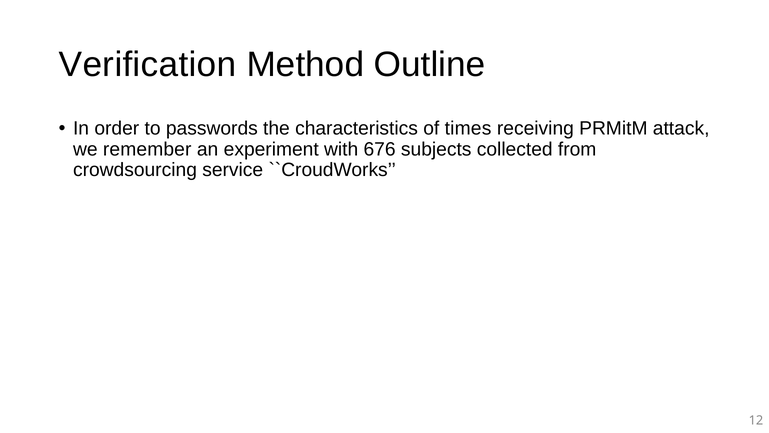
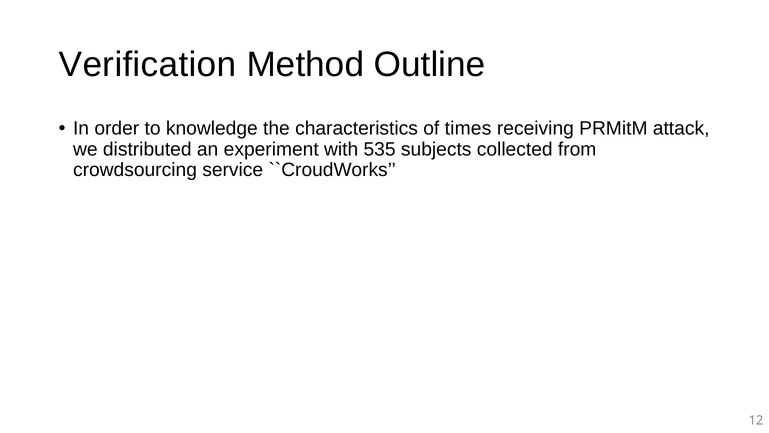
passwords: passwords -> knowledge
remember: remember -> distributed
676: 676 -> 535
